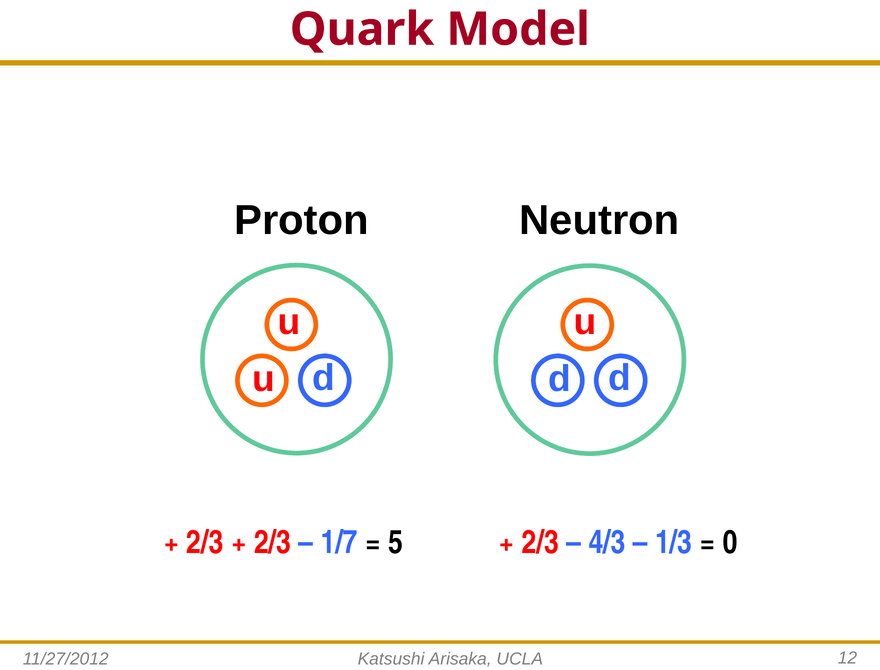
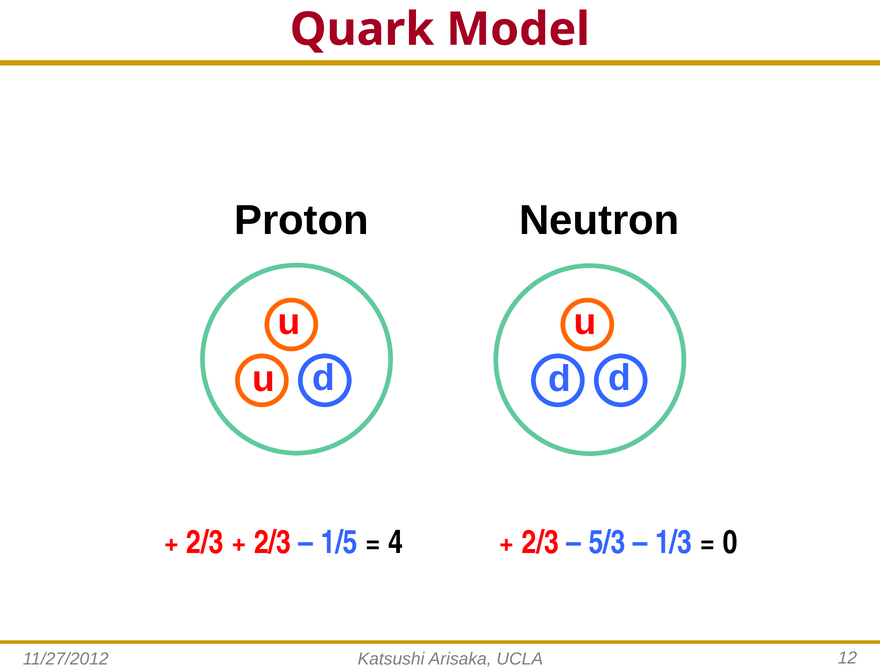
1/7: 1/7 -> 1/5
5: 5 -> 4
4/3: 4/3 -> 5/3
